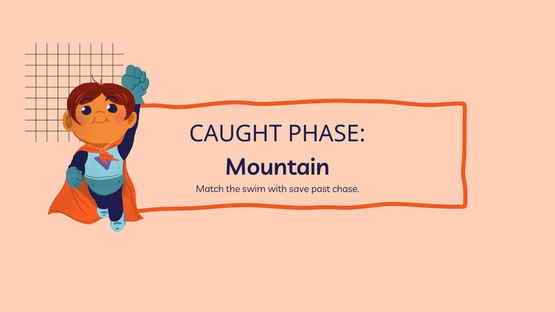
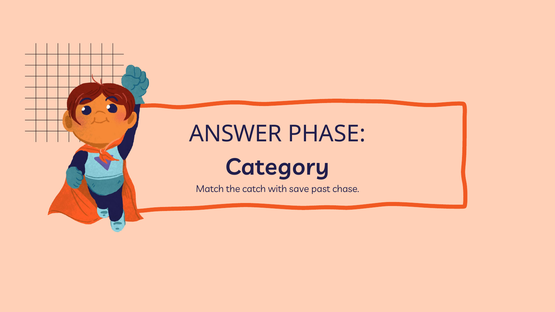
CAUGHT: CAUGHT -> ANSWER
Mountain: Mountain -> Category
swim: swim -> catch
